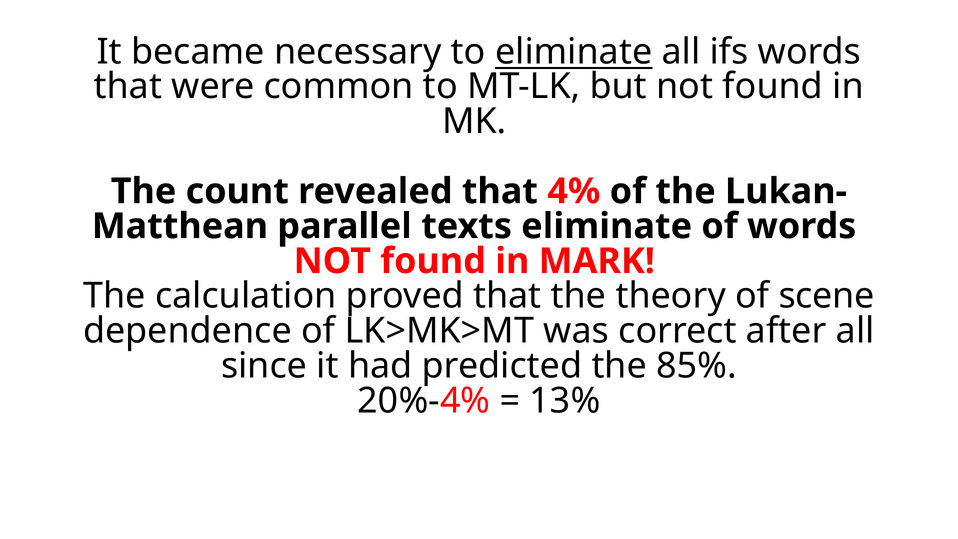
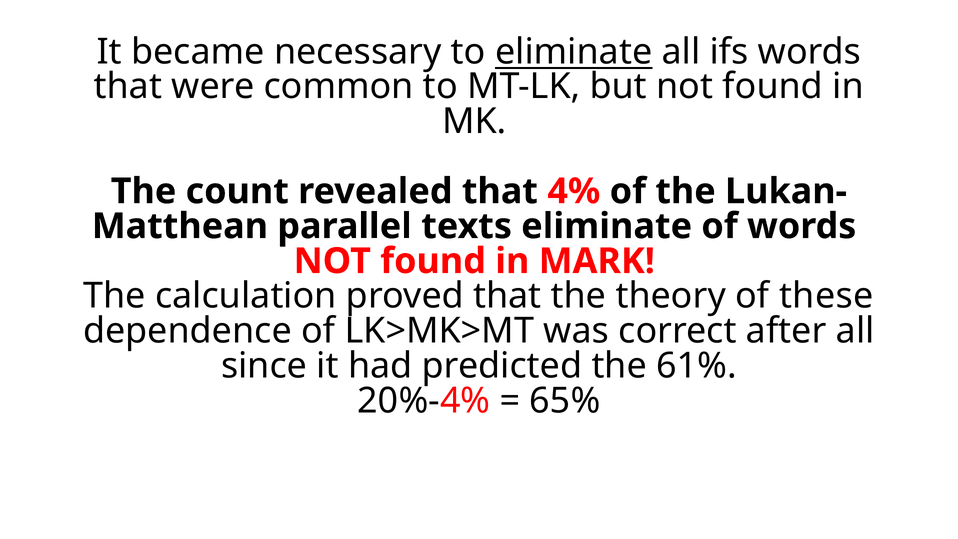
scene: scene -> these
85%: 85% -> 61%
13%: 13% -> 65%
